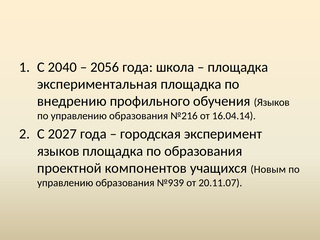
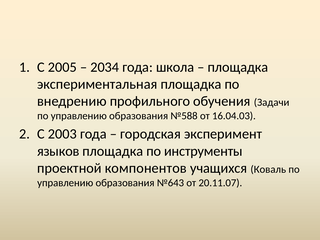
2040: 2040 -> 2005
2056: 2056 -> 2034
обучения Языков: Языков -> Задачи
№216: №216 -> №588
16.04.14: 16.04.14 -> 16.04.03
2027: 2027 -> 2003
по образования: образования -> инструменты
Новым: Новым -> Коваль
№939: №939 -> №643
